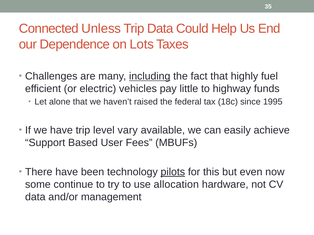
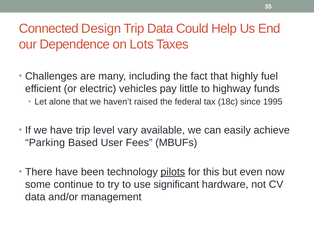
Unless: Unless -> Design
including underline: present -> none
Support: Support -> Parking
allocation: allocation -> significant
